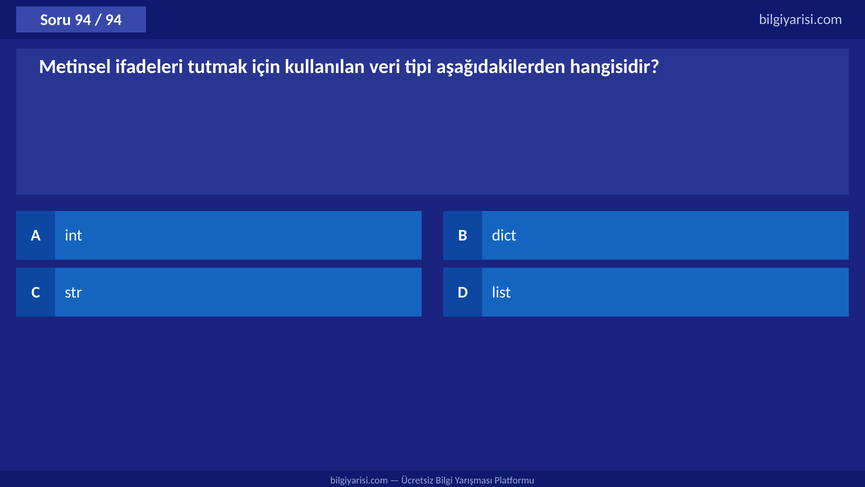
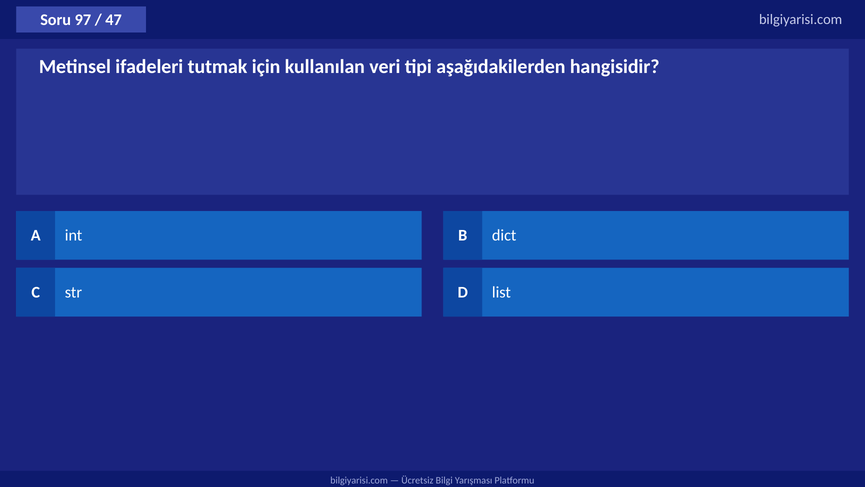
Soru 94: 94 -> 97
94 at (114, 20): 94 -> 47
